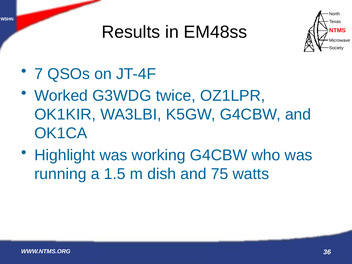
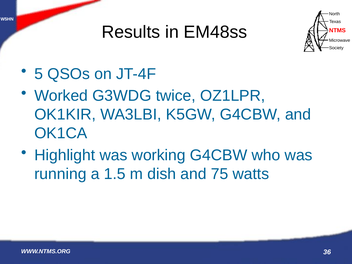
7: 7 -> 5
